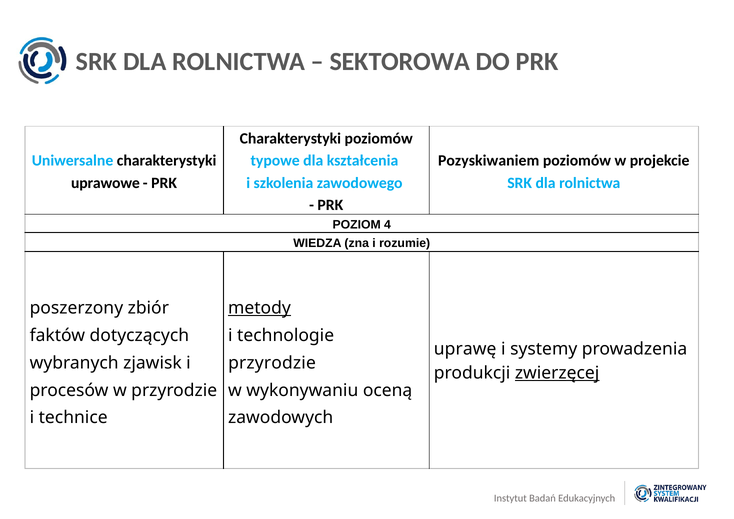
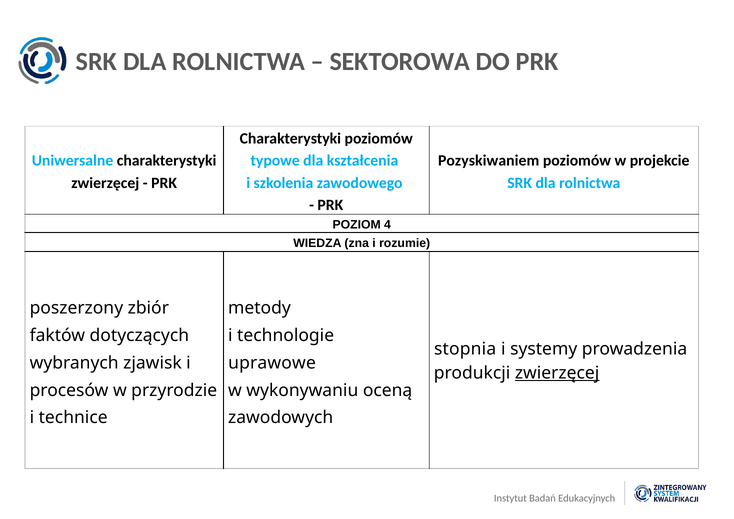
uprawowe at (105, 183): uprawowe -> zwierzęcej
metody underline: present -> none
uprawę: uprawę -> stopnia
przyrodzie at (272, 363): przyrodzie -> uprawowe
